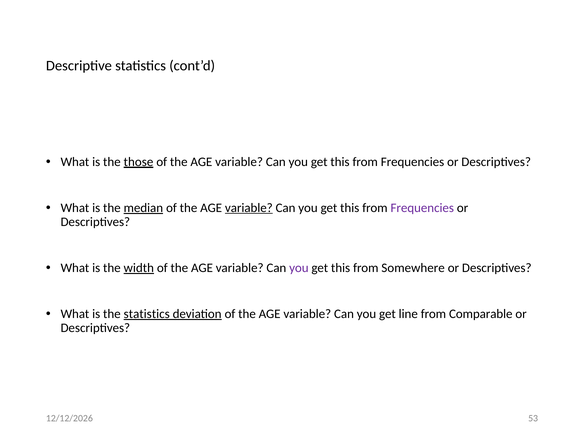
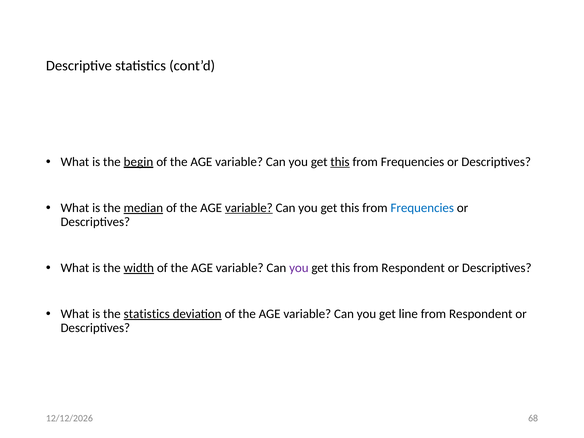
those: those -> begin
this at (340, 162) underline: none -> present
Frequencies at (422, 208) colour: purple -> blue
this from Somewhere: Somewhere -> Respondent
Comparable at (481, 314): Comparable -> Respondent
53: 53 -> 68
